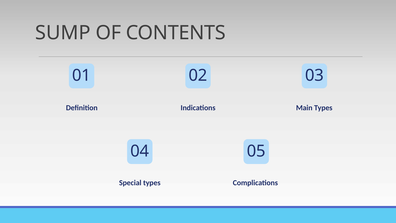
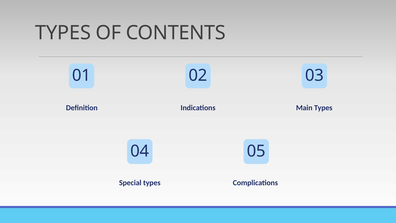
SUMP at (63, 33): SUMP -> TYPES
